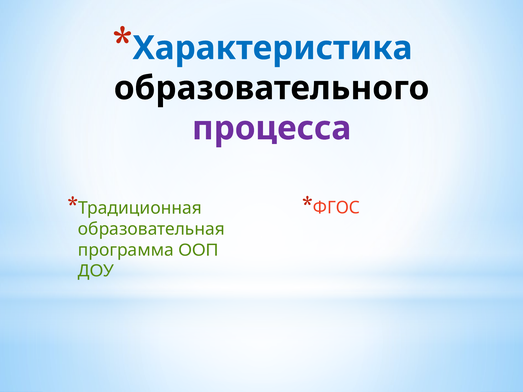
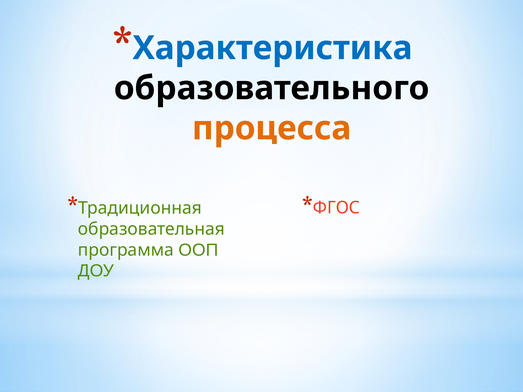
процесса colour: purple -> orange
